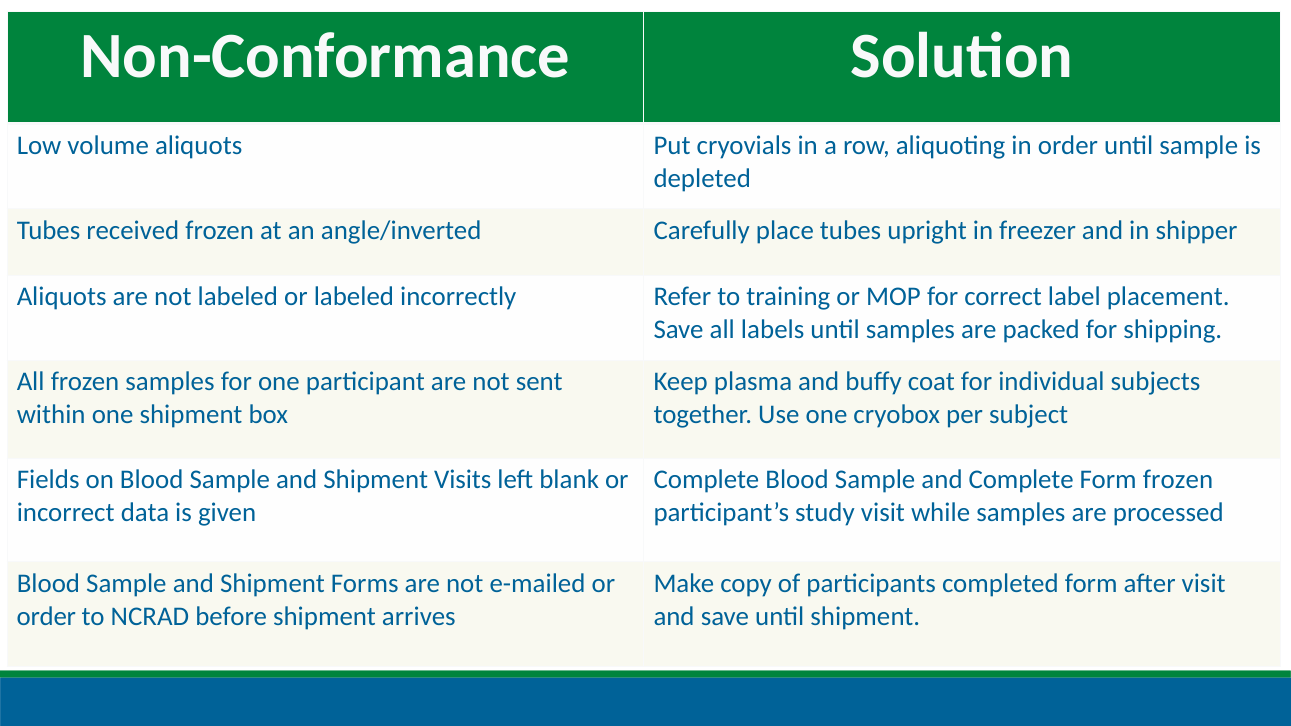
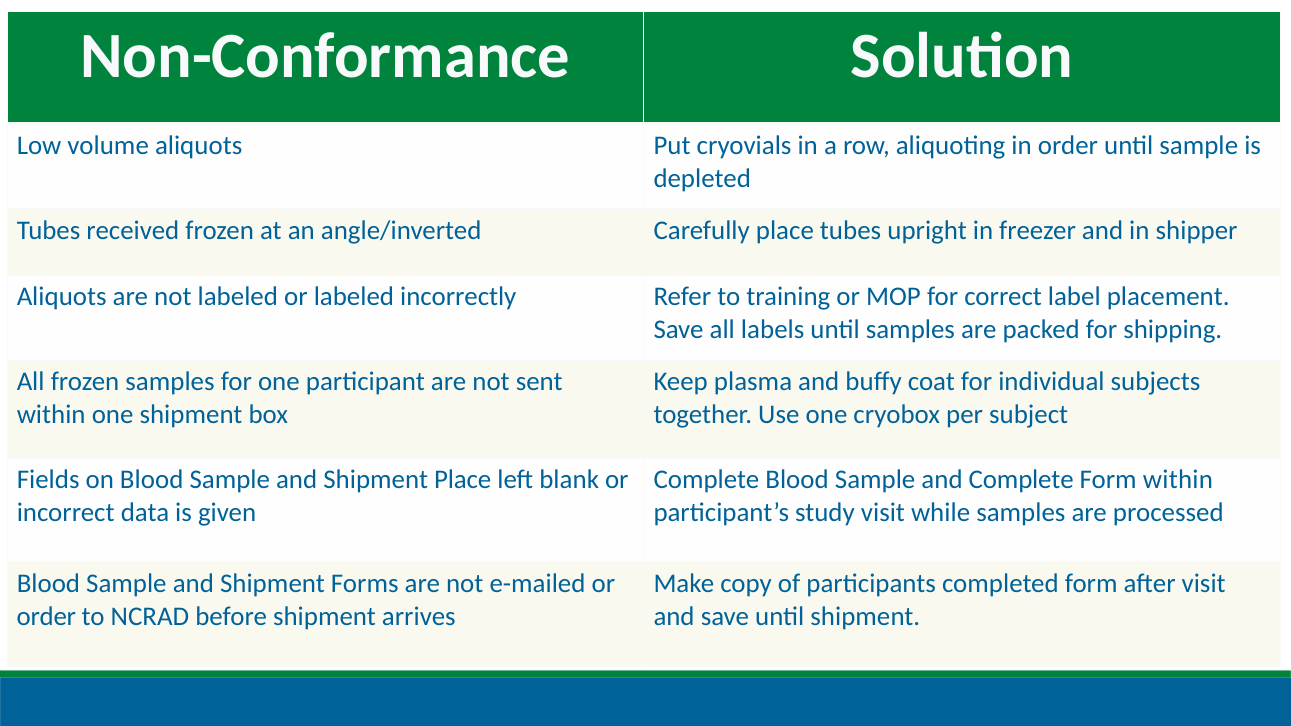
Shipment Visits: Visits -> Place
Form frozen: frozen -> within
